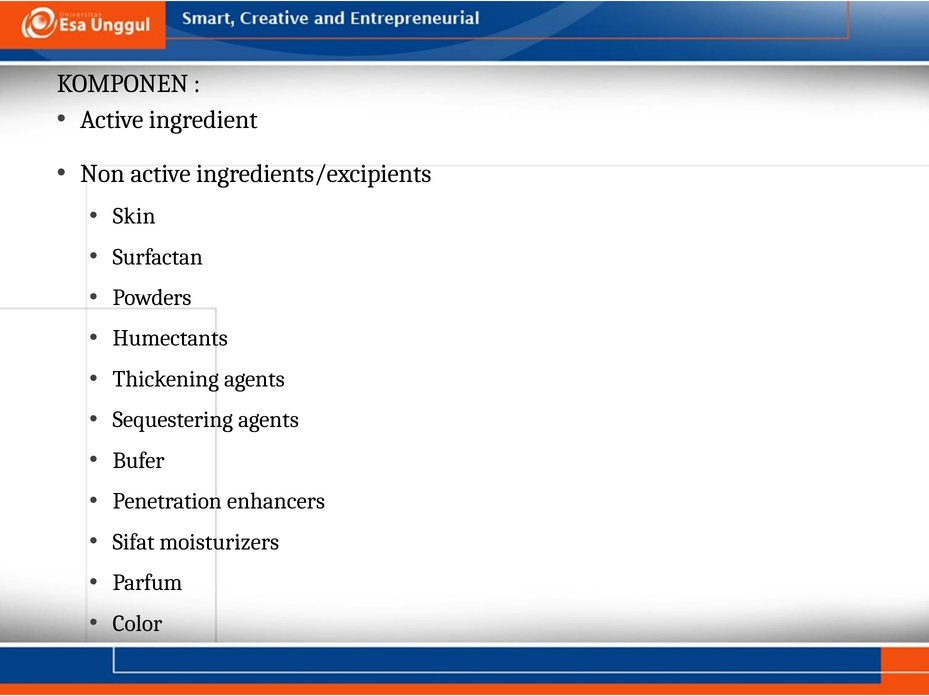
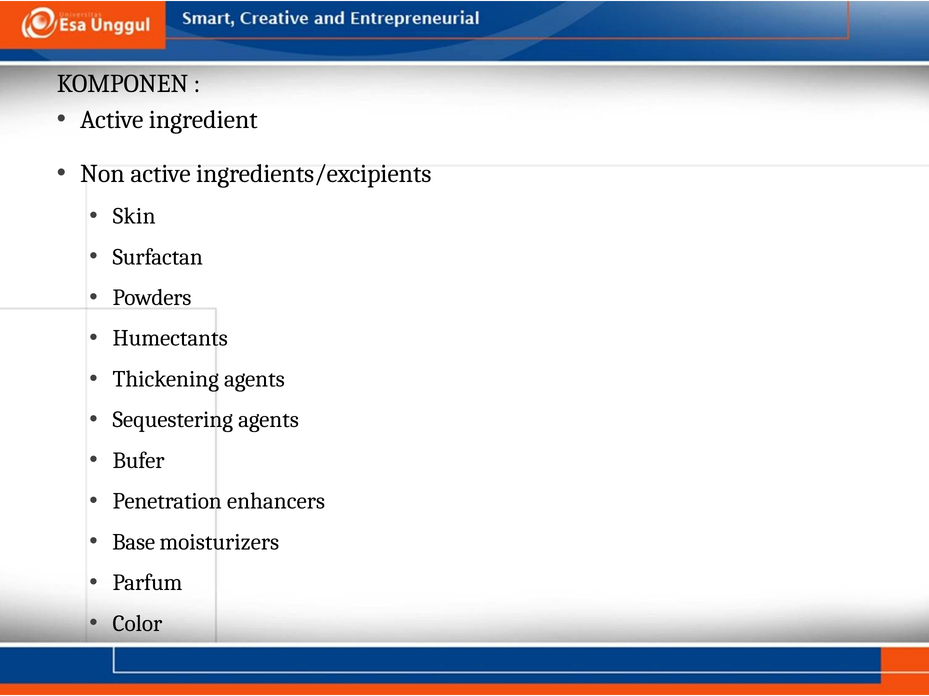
Sifat: Sifat -> Base
